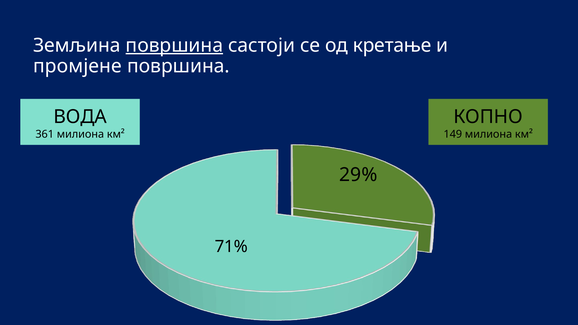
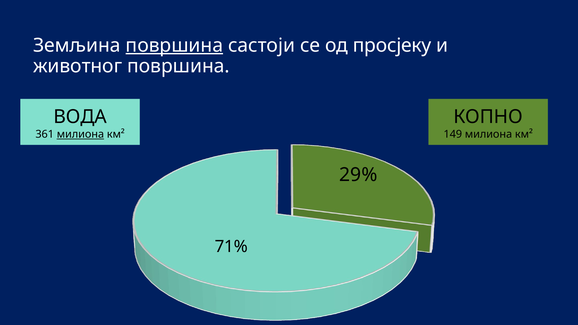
кретање: кретање -> просјеку
промјене: промјене -> животног
милиона at (80, 134) underline: none -> present
